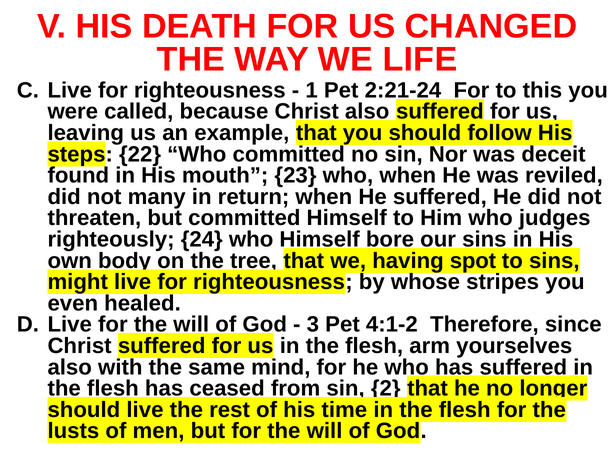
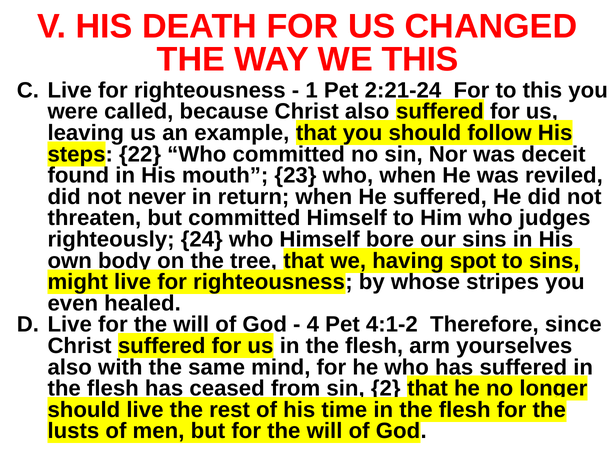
WE LIFE: LIFE -> THIS
many: many -> never
3: 3 -> 4
